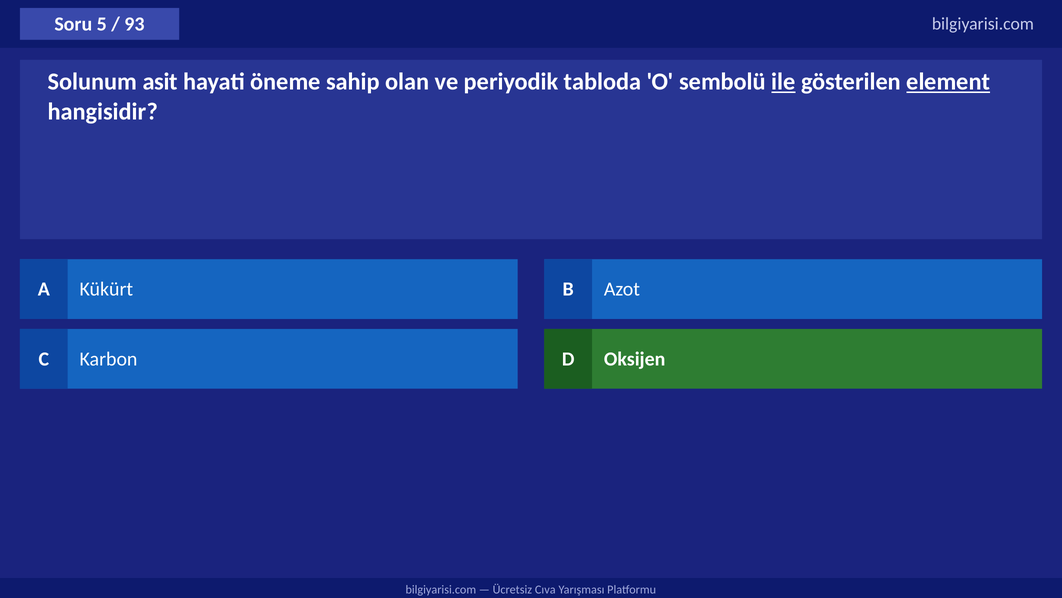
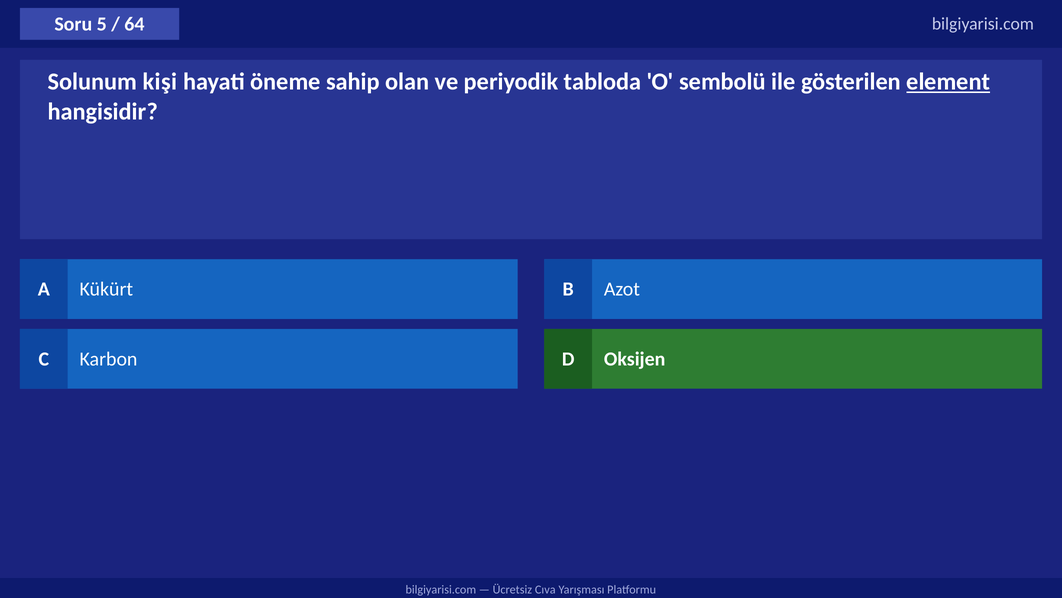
93: 93 -> 64
asit: asit -> kişi
ile underline: present -> none
